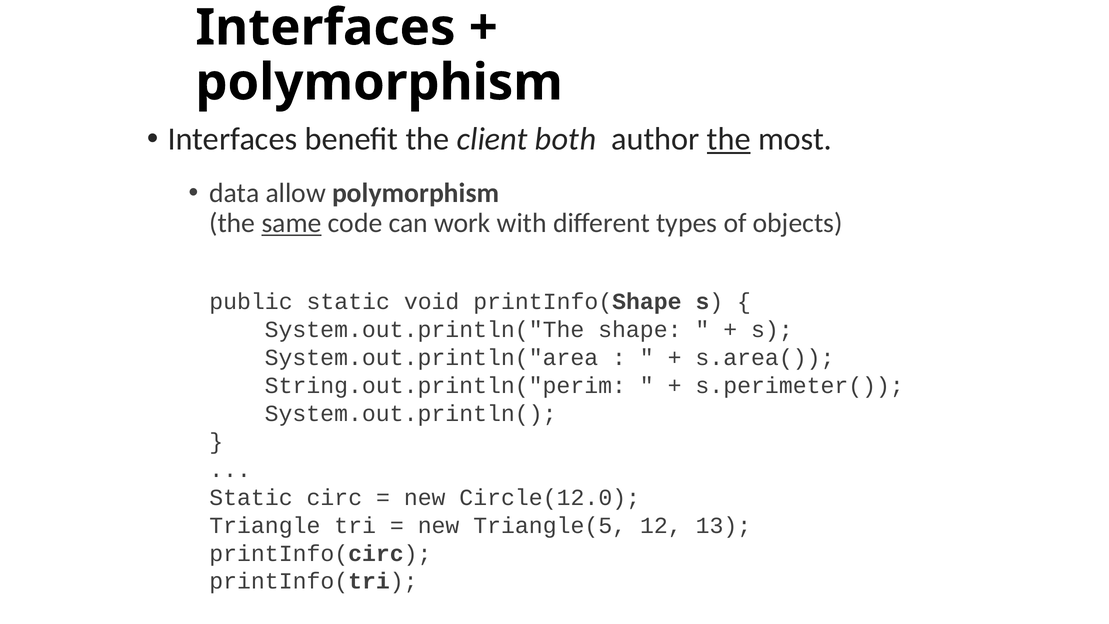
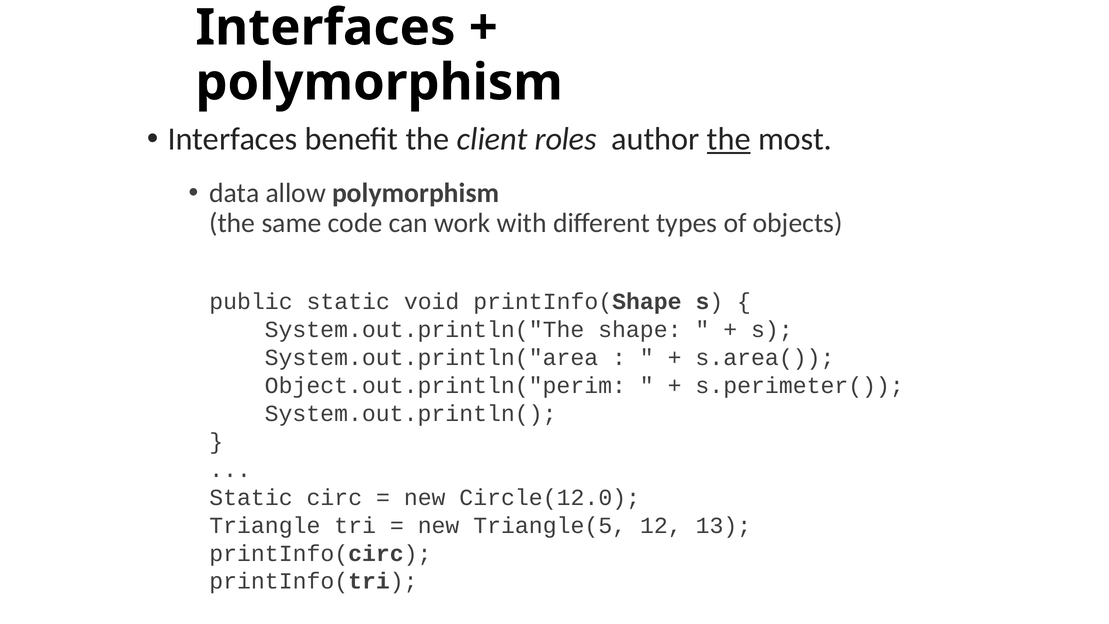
both: both -> roles
same underline: present -> none
String.out.println("perim: String.out.println("perim -> Object.out.println("perim
